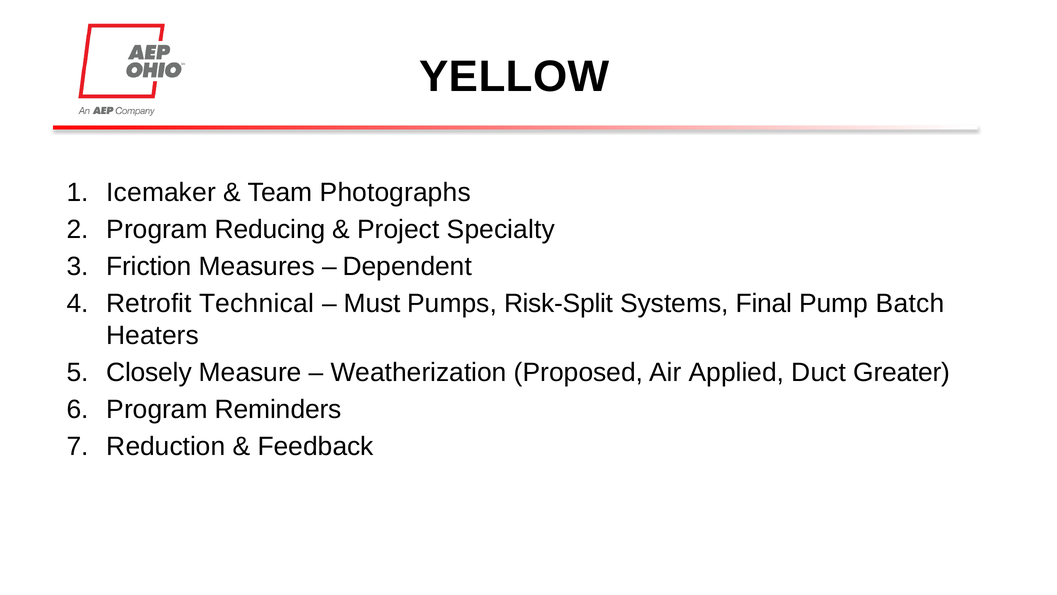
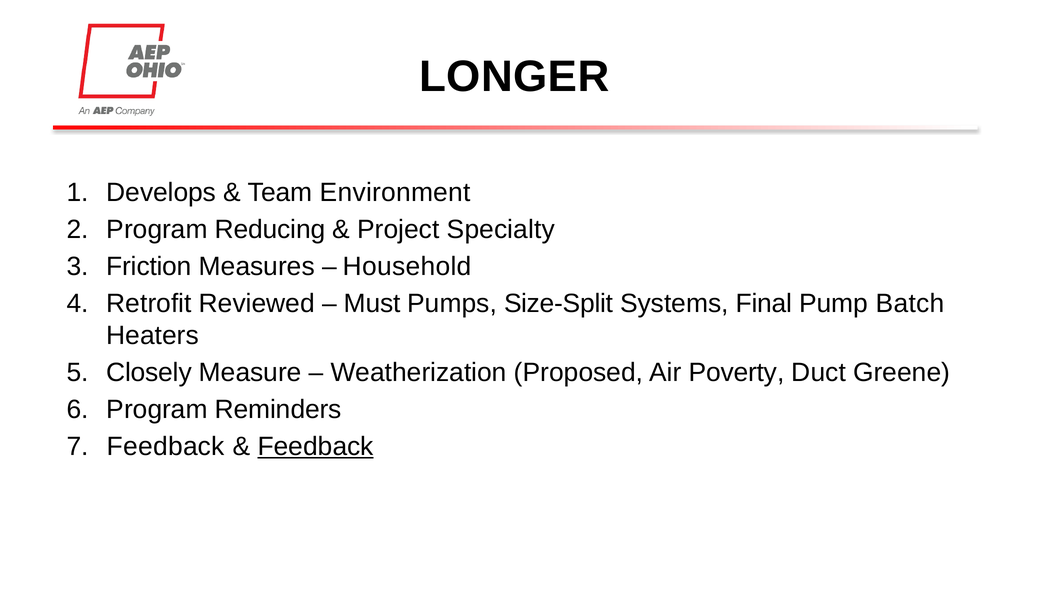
YELLOW: YELLOW -> LONGER
Icemaker: Icemaker -> Develops
Photographs: Photographs -> Environment
Dependent: Dependent -> Household
Technical: Technical -> Reviewed
Risk-Split: Risk-Split -> Size-Split
Applied: Applied -> Poverty
Greater: Greater -> Greene
Reduction at (166, 446): Reduction -> Feedback
Feedback at (316, 446) underline: none -> present
